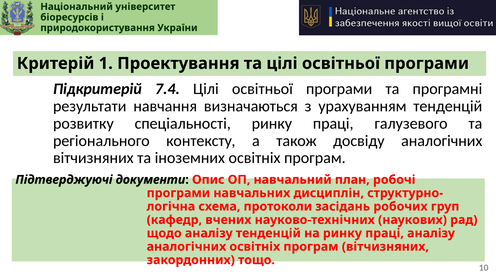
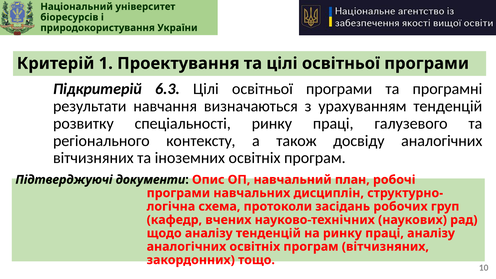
7.4: 7.4 -> 6.3
